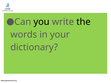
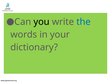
the colour: black -> blue
